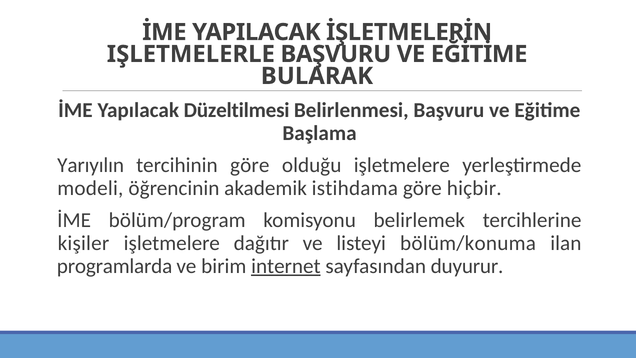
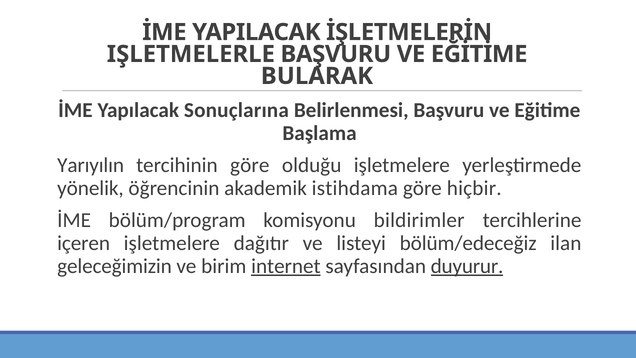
Düzeltilmesi: Düzeltilmesi -> Sonuçlarına
modeli: modeli -> yönelik
belirlemek: belirlemek -> bildirimler
kişiler: kişiler -> içeren
bölüm/konuma: bölüm/konuma -> bölüm/edeceğiz
programlarda: programlarda -> geleceğimizin
duyurur underline: none -> present
